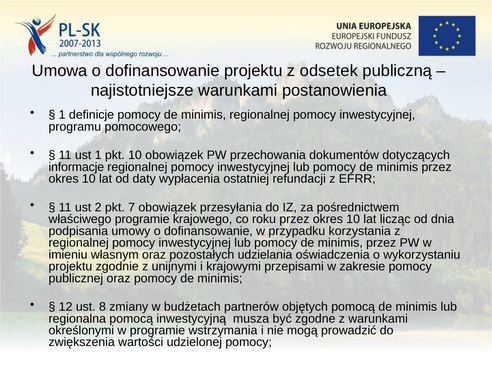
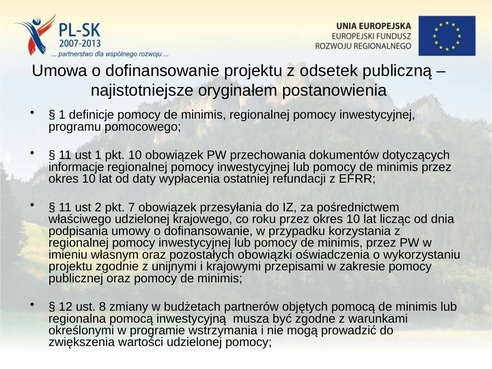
najistotniejsze warunkami: warunkami -> oryginałem
właściwego programie: programie -> udzielonej
udzielania: udzielania -> obowiązki
